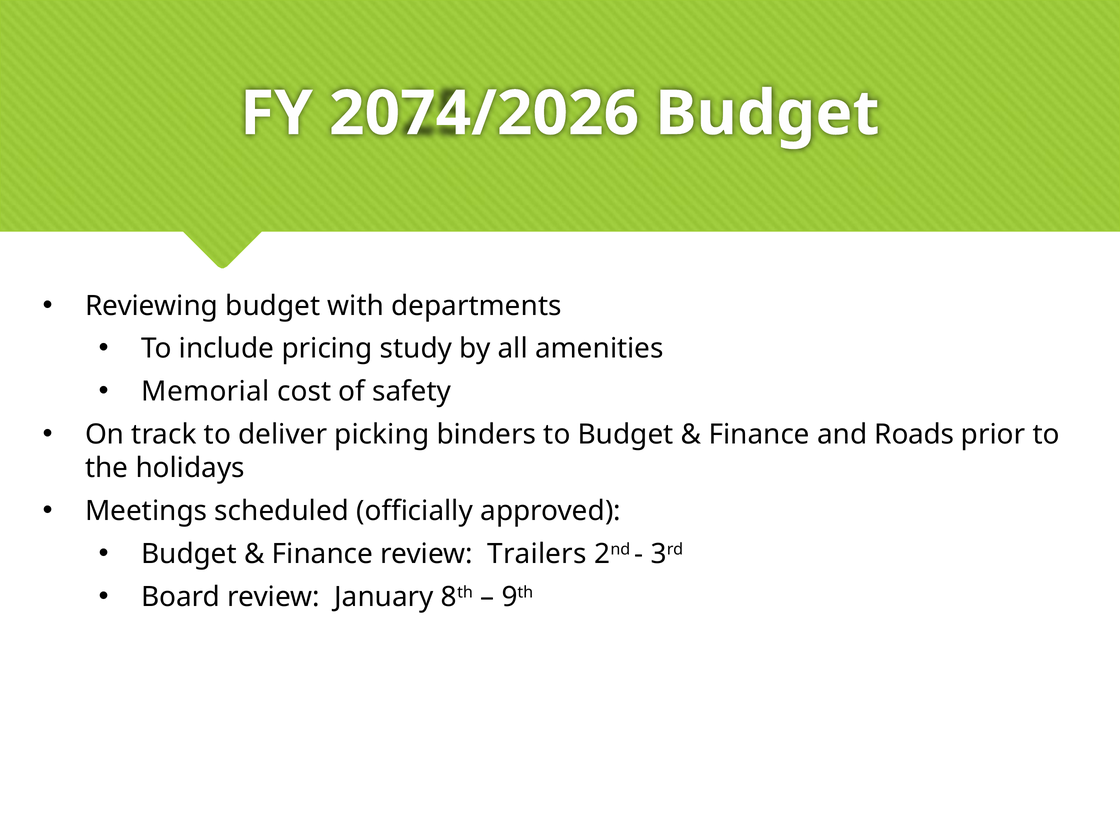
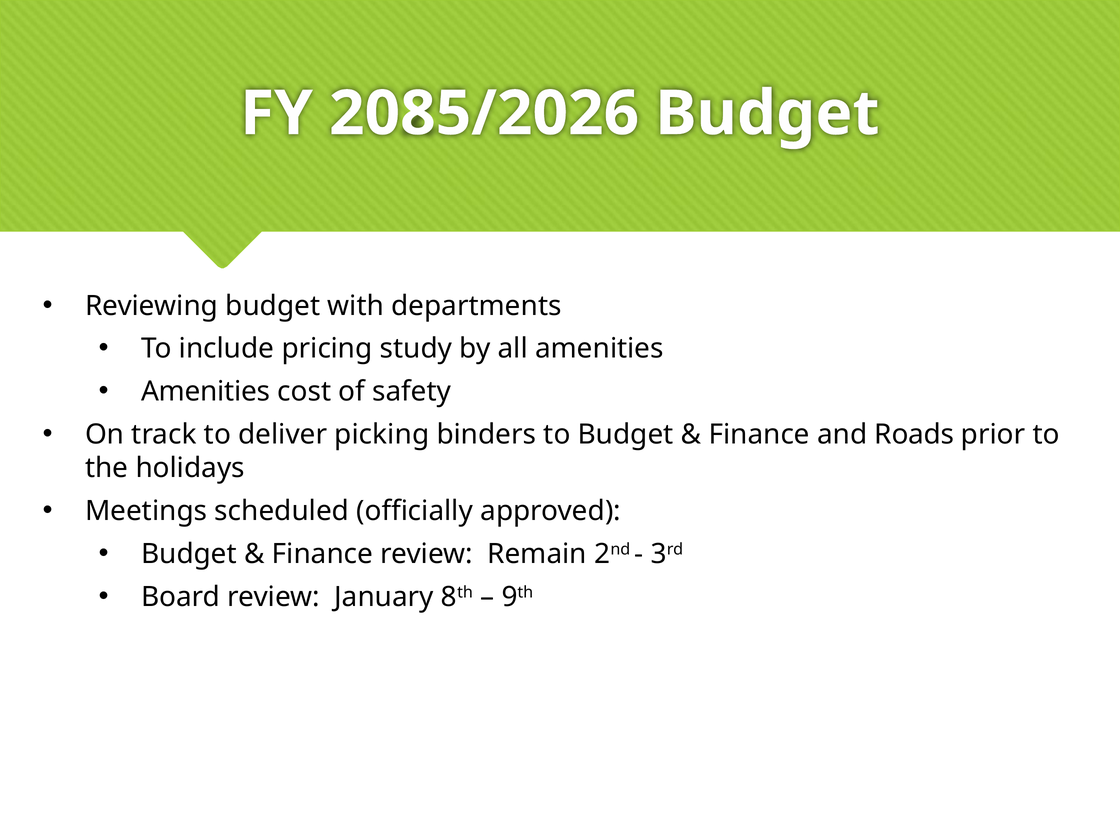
2074/2026: 2074/2026 -> 2085/2026
Memorial at (205, 392): Memorial -> Amenities
Trailers: Trailers -> Remain
